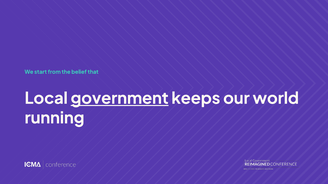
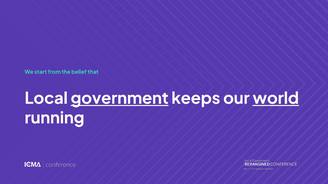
world underline: none -> present
